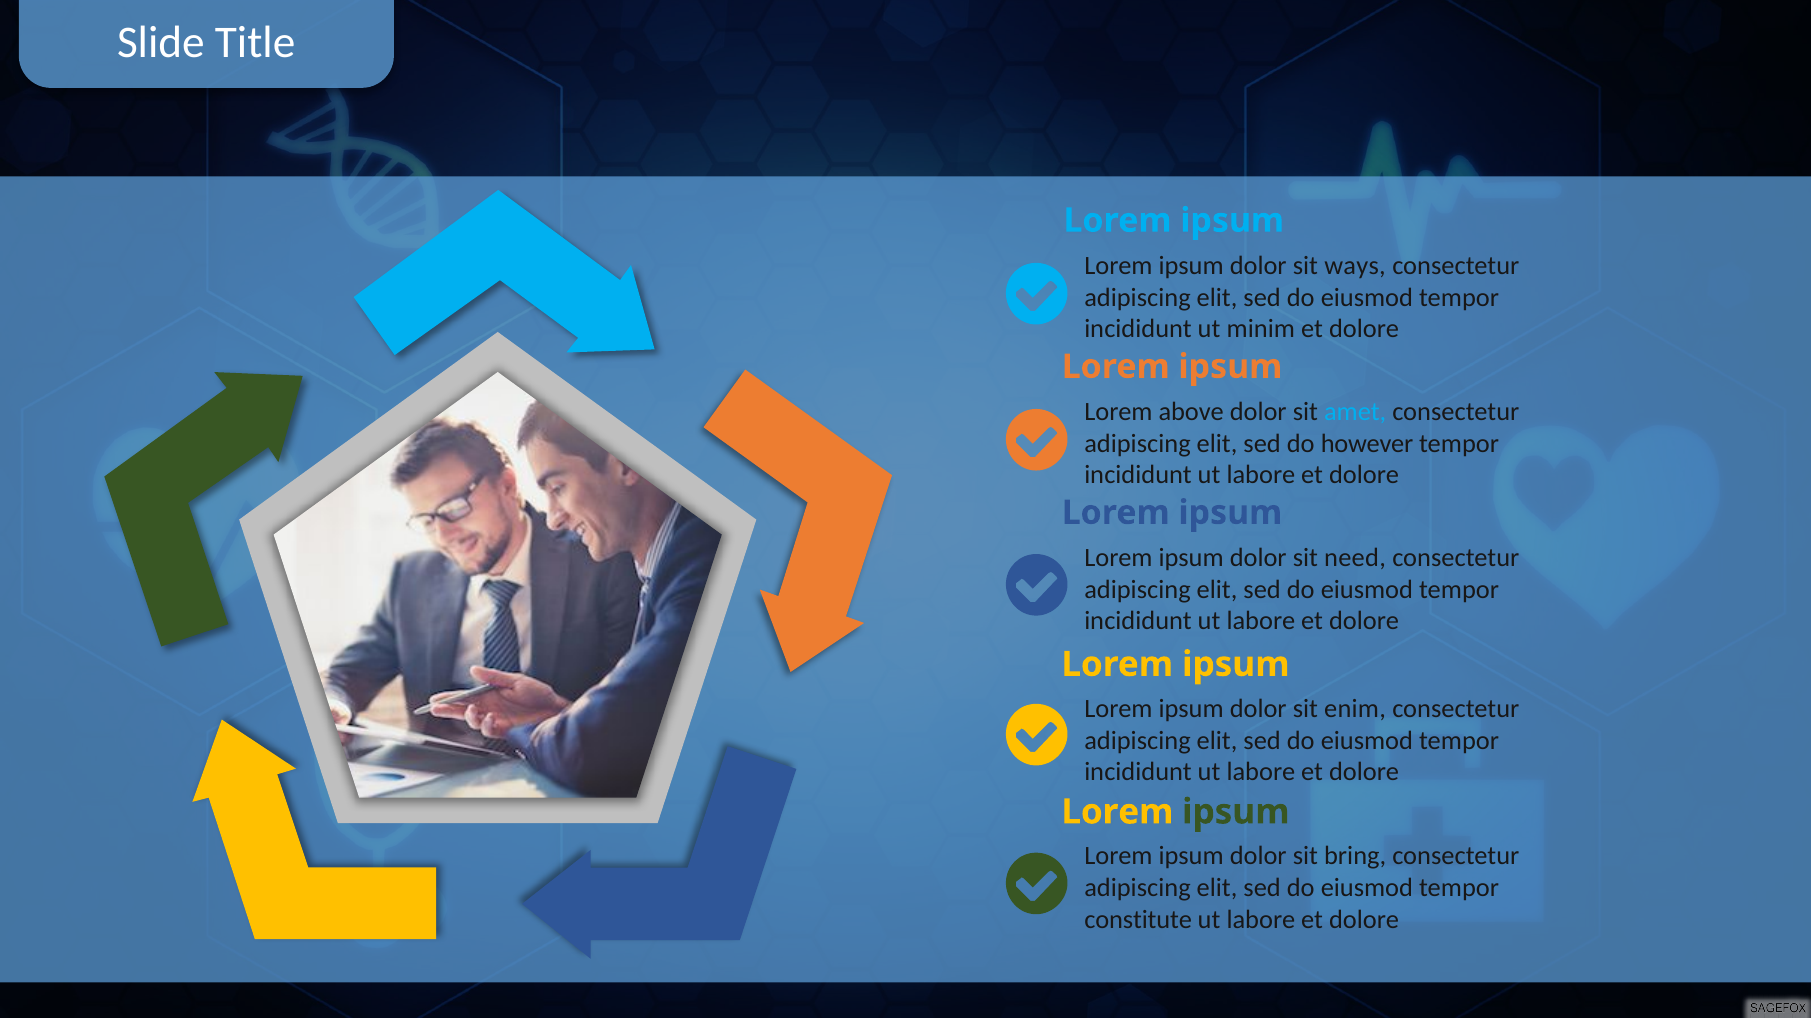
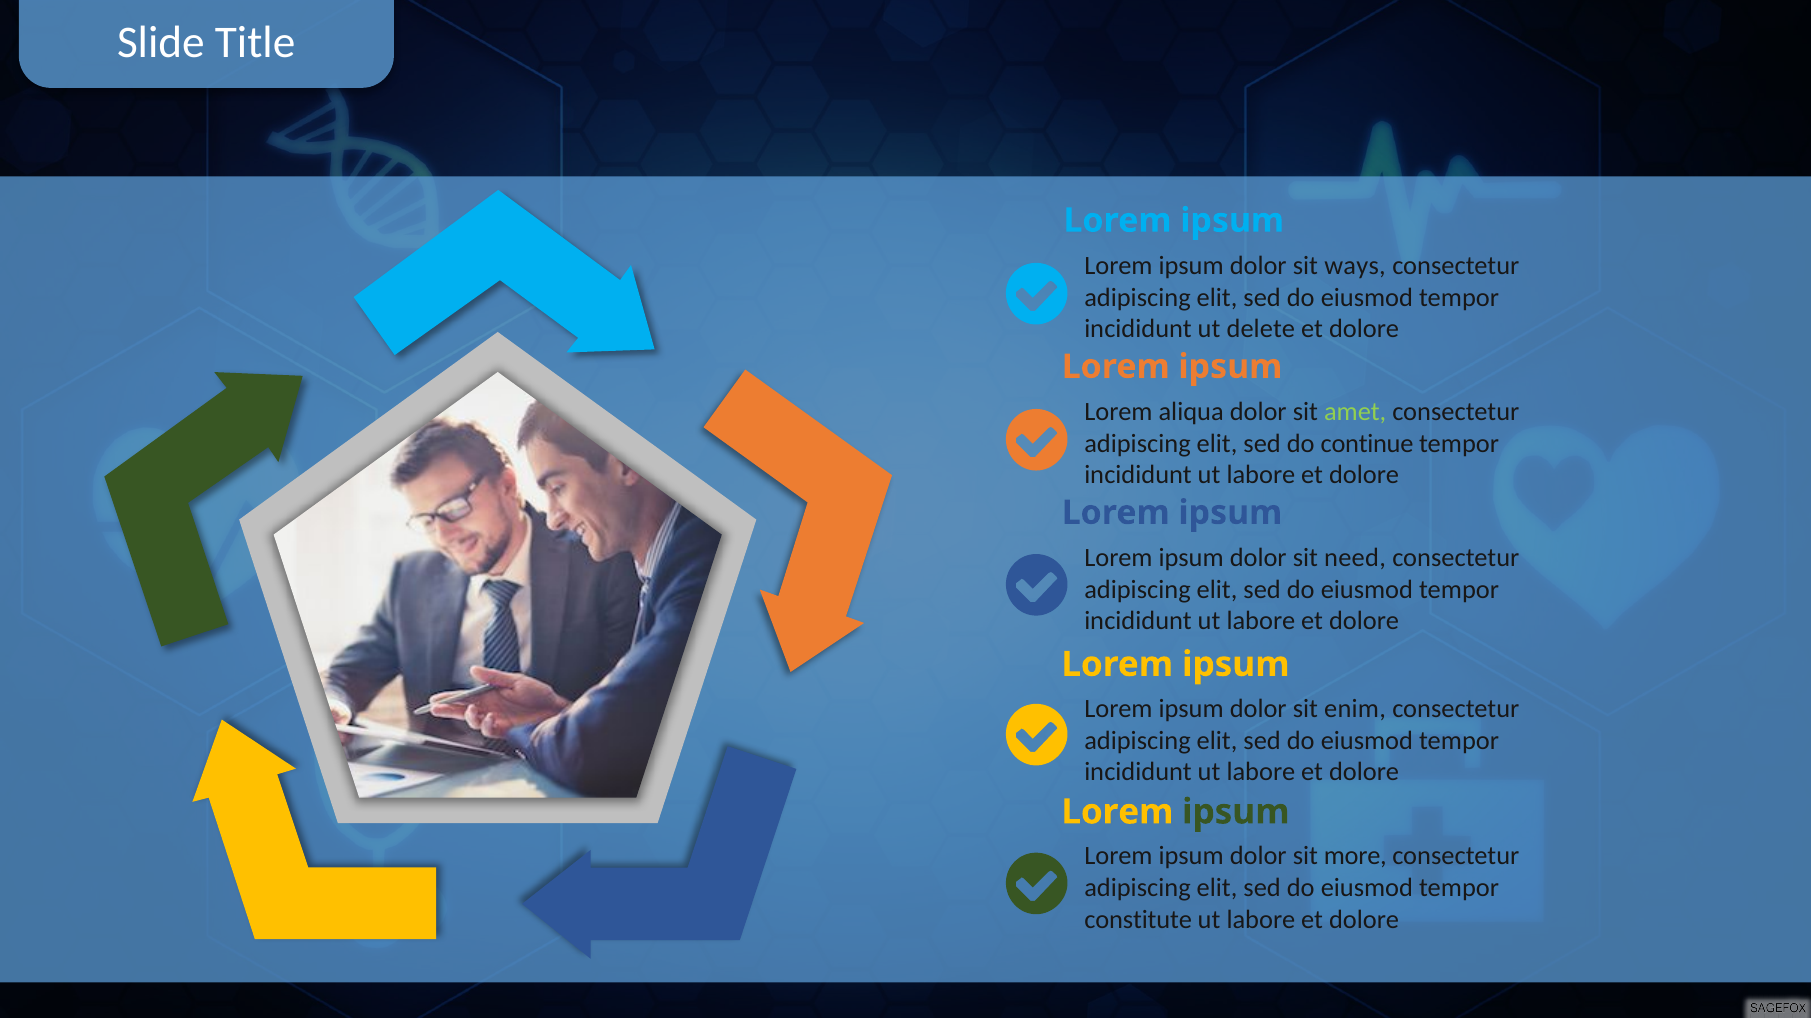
minim: minim -> delete
above: above -> aliqua
amet colour: light blue -> light green
however: however -> continue
bring: bring -> more
